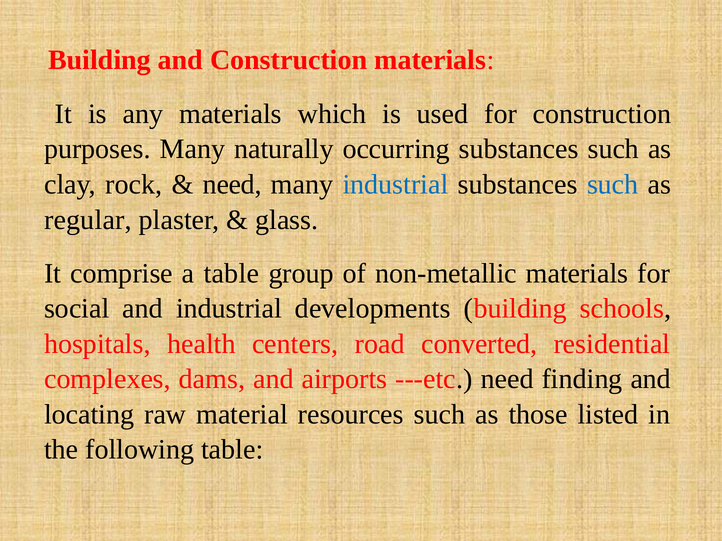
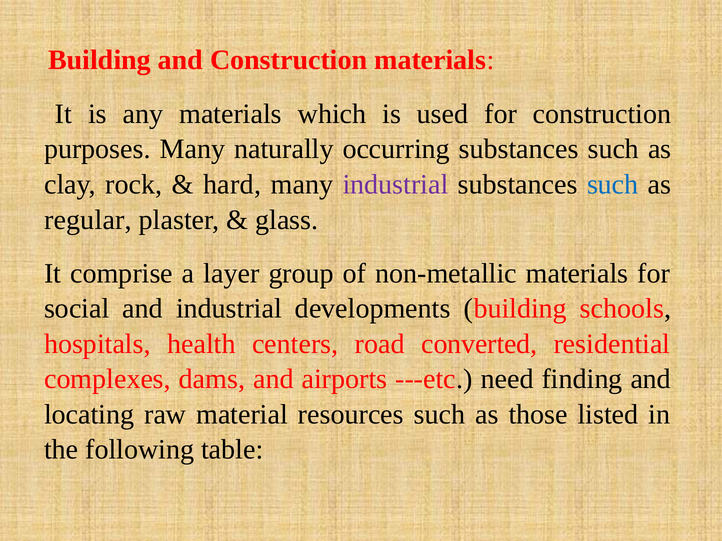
need at (232, 185): need -> hard
industrial at (395, 185) colour: blue -> purple
a table: table -> layer
